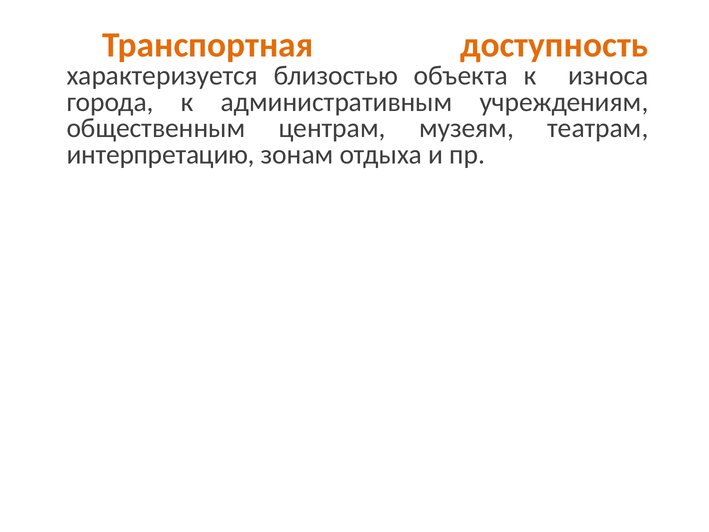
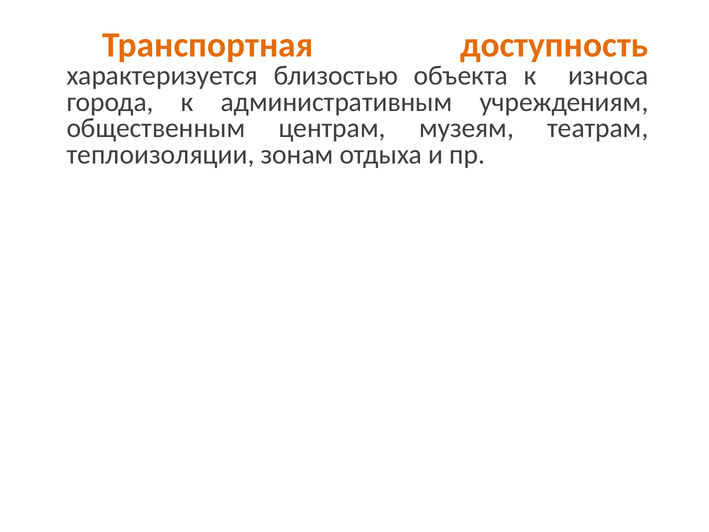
интерпретацию: интерпретацию -> теплоизоляции
